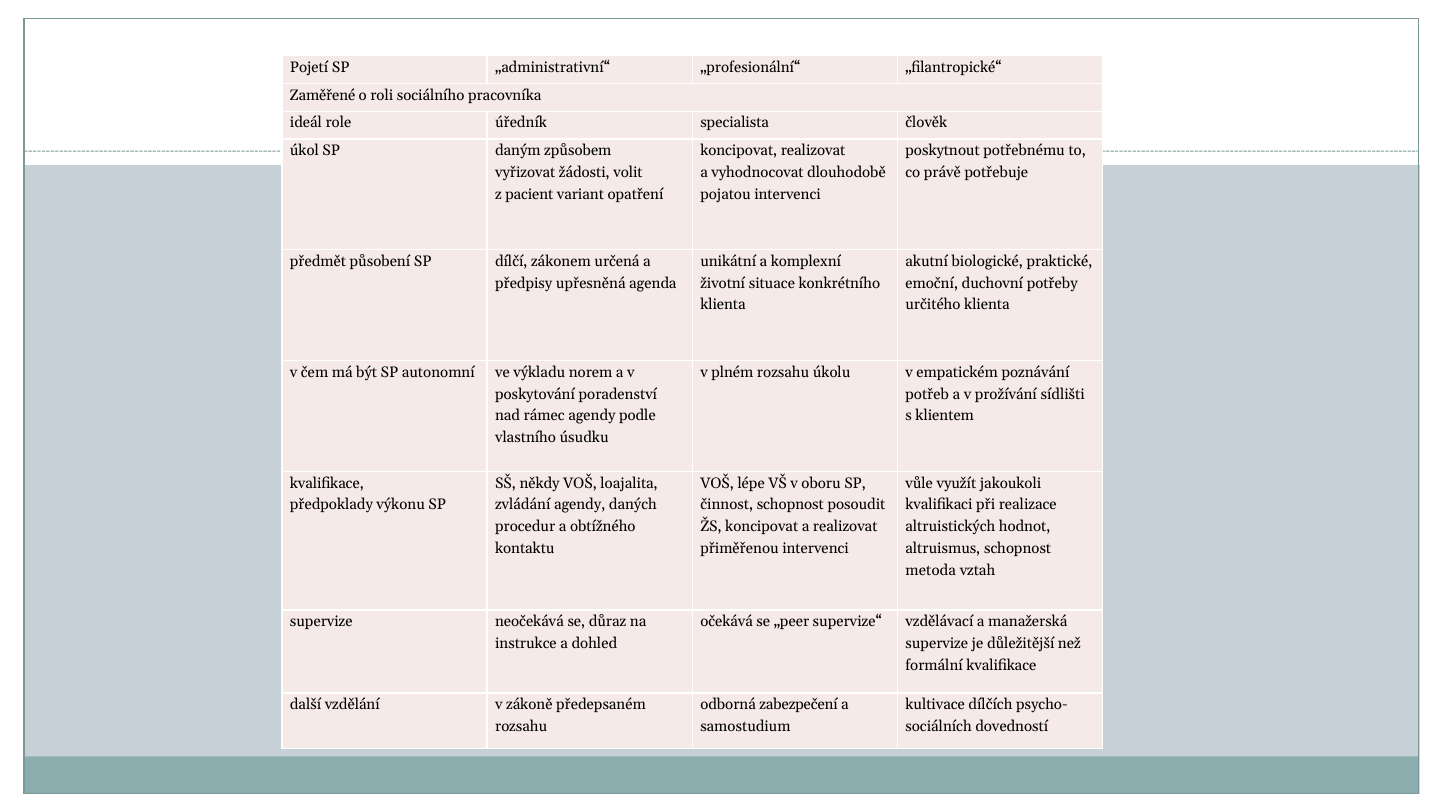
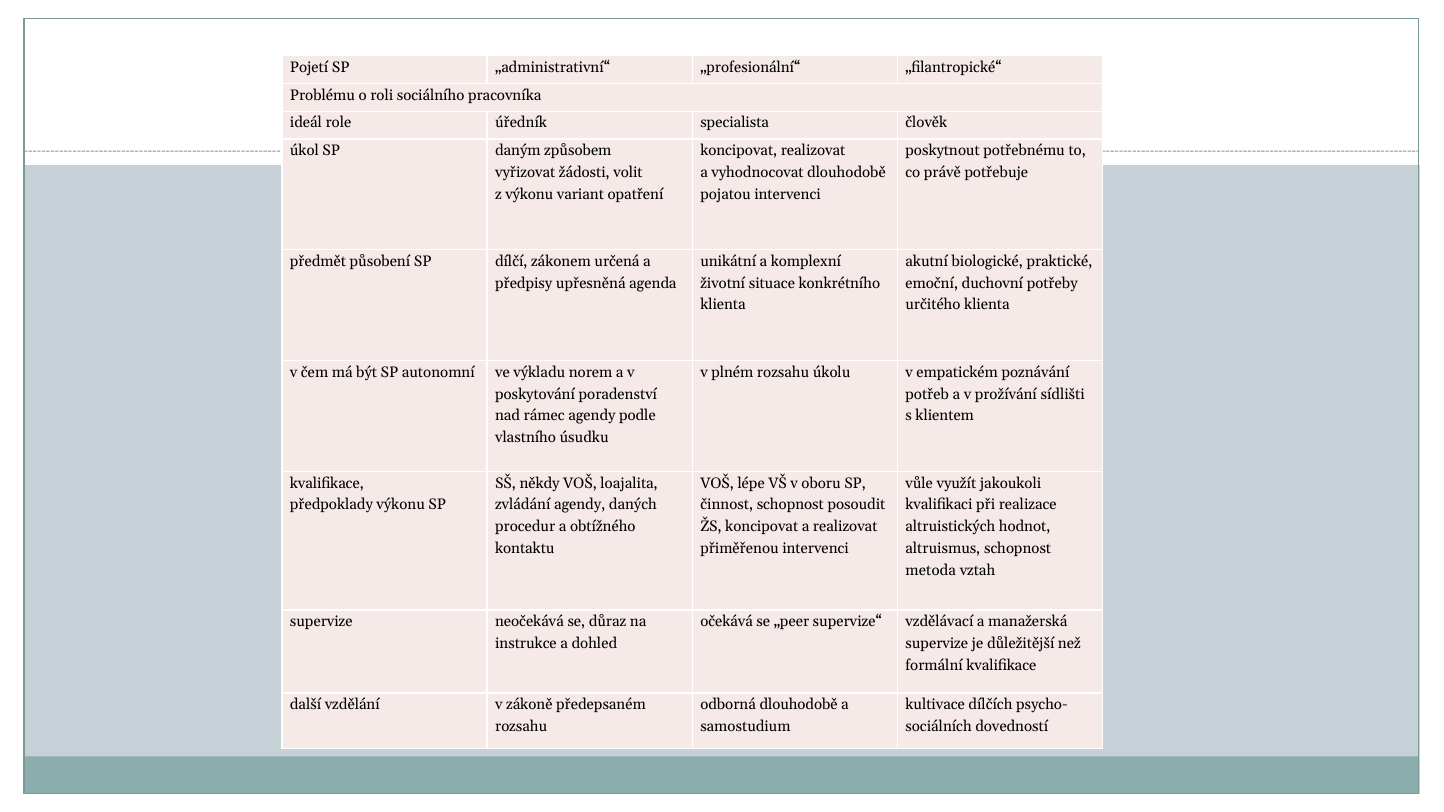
Zaměřené: Zaměřené -> Problému
z pacient: pacient -> výkonu
odborná zabezpečení: zabezpečení -> dlouhodobě
